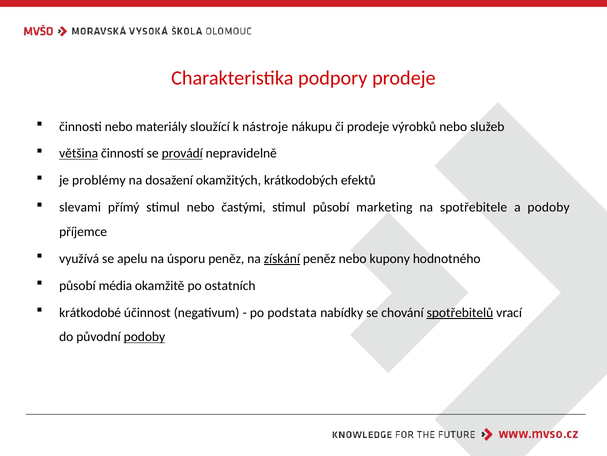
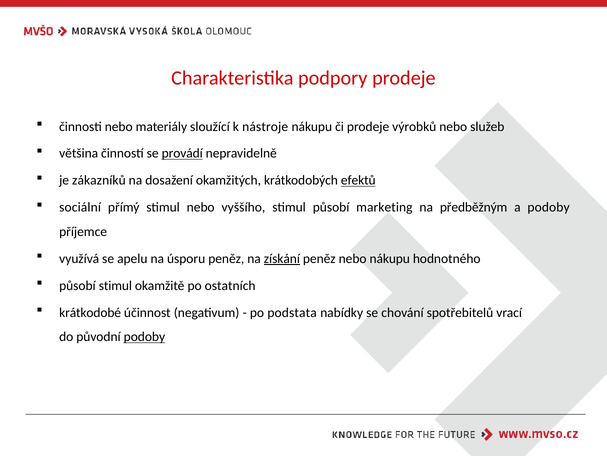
většina underline: present -> none
problémy: problémy -> zákazníků
efektů underline: none -> present
slevami: slevami -> sociální
častými: častými -> vyššího
spotřebitele: spotřebitele -> předběžným
nebo kupony: kupony -> nákupu
působí média: média -> stimul
spotřebitelů underline: present -> none
